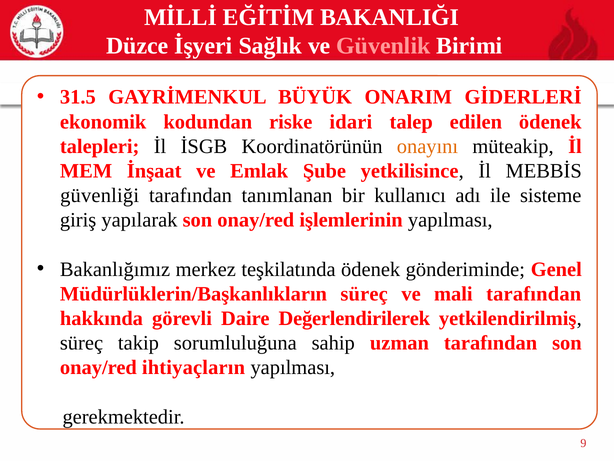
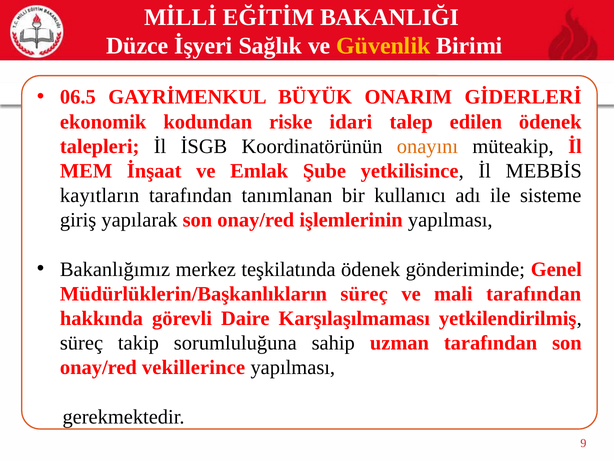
Güvenlik colour: pink -> yellow
31.5: 31.5 -> 06.5
güvenliği: güvenliği -> kayıtların
Değerlendirilerek: Değerlendirilerek -> Karşılaşılmaması
ihtiyaçların: ihtiyaçların -> vekillerince
